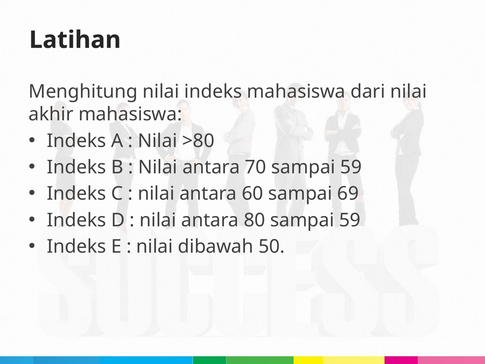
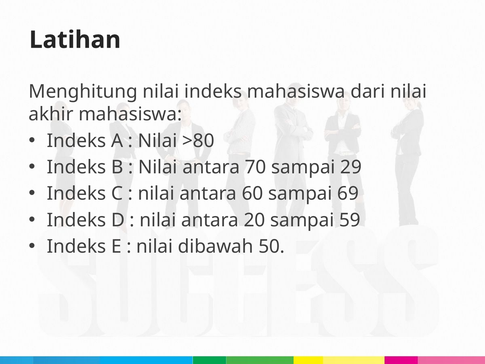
70 sampai 59: 59 -> 29
80: 80 -> 20
